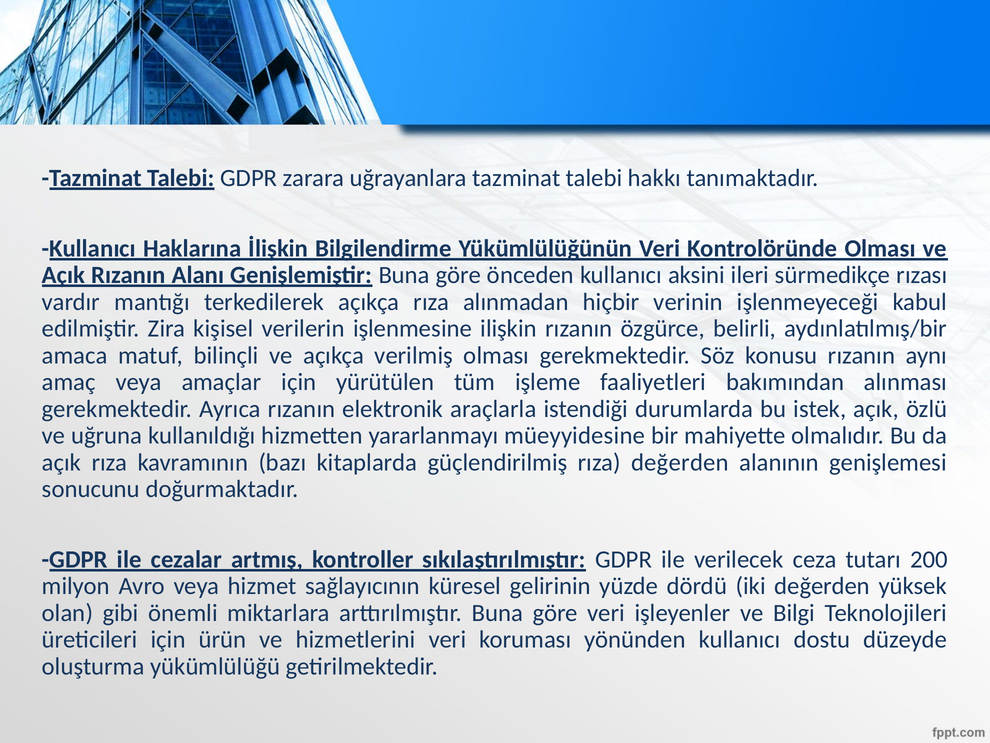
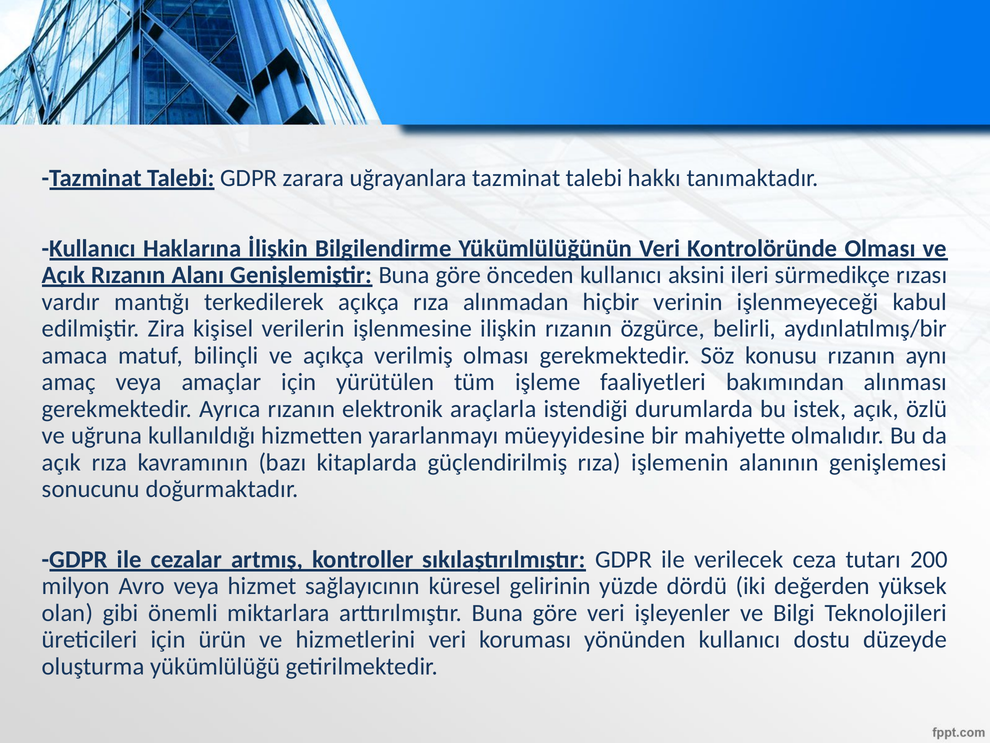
rıza değerden: değerden -> işlemenin
